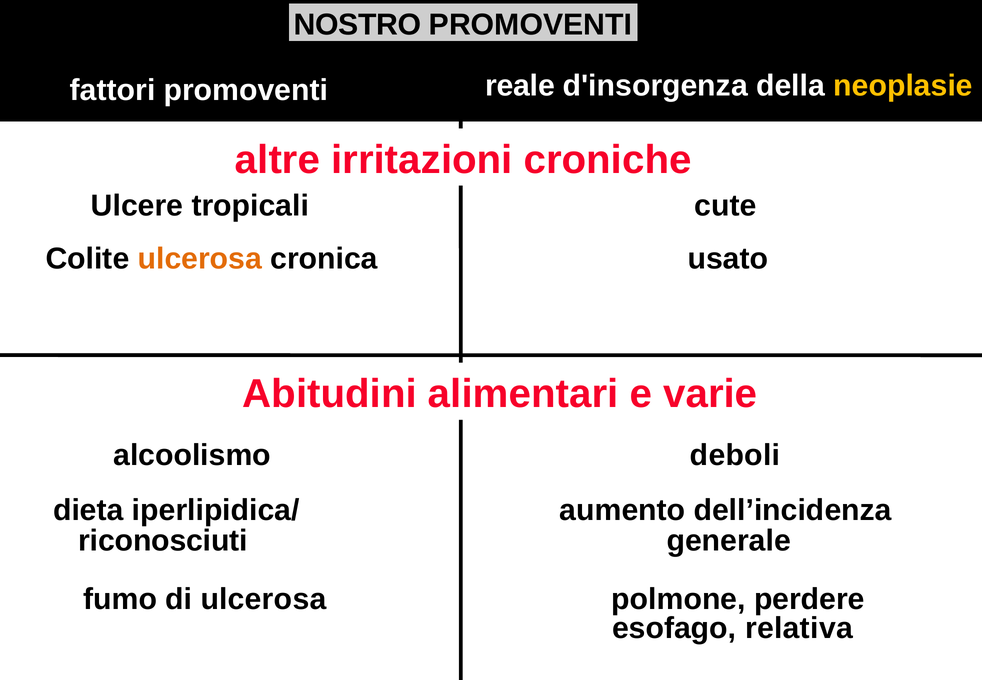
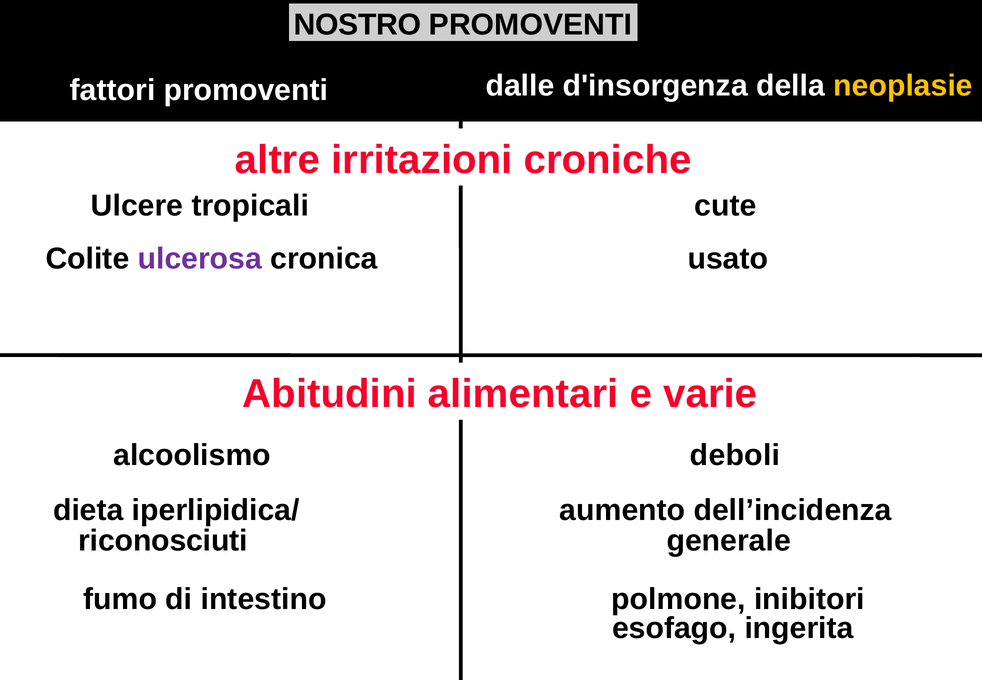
reale: reale -> dalle
ulcerosa at (200, 259) colour: orange -> purple
di ulcerosa: ulcerosa -> intestino
perdere: perdere -> inibitori
relativa: relativa -> ingerita
